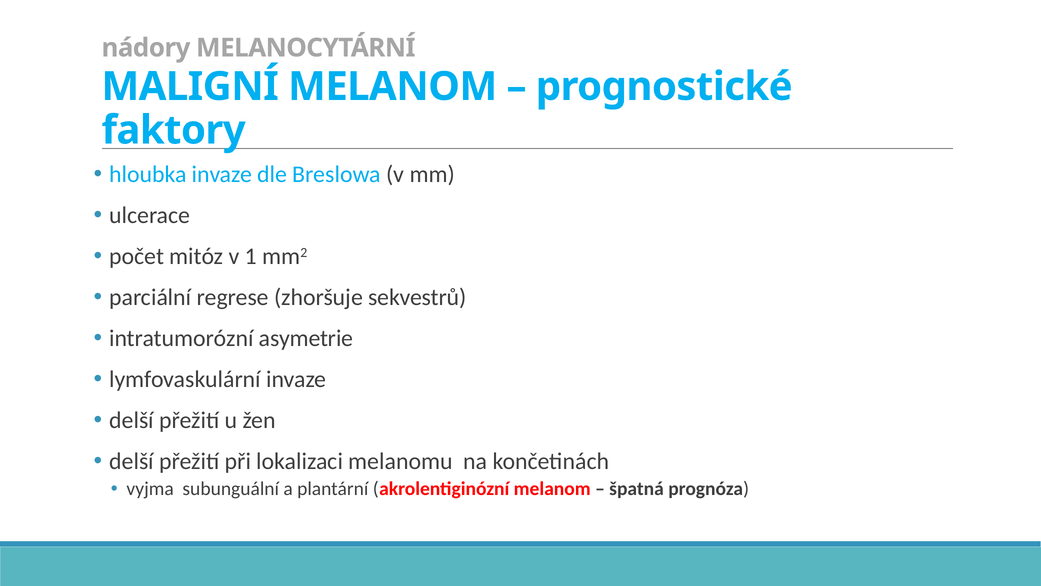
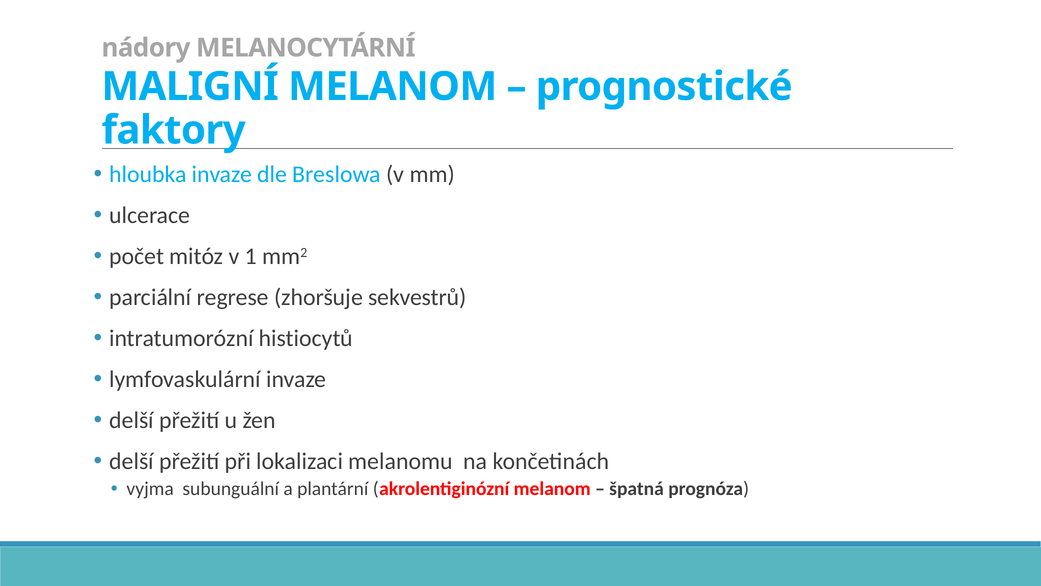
asymetrie: asymetrie -> histiocytů
